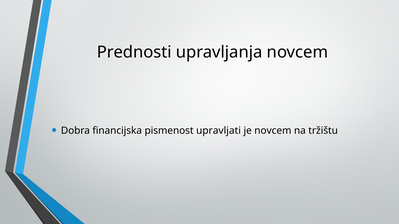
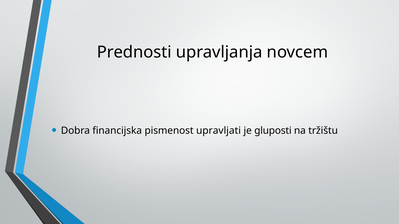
je novcem: novcem -> gluposti
